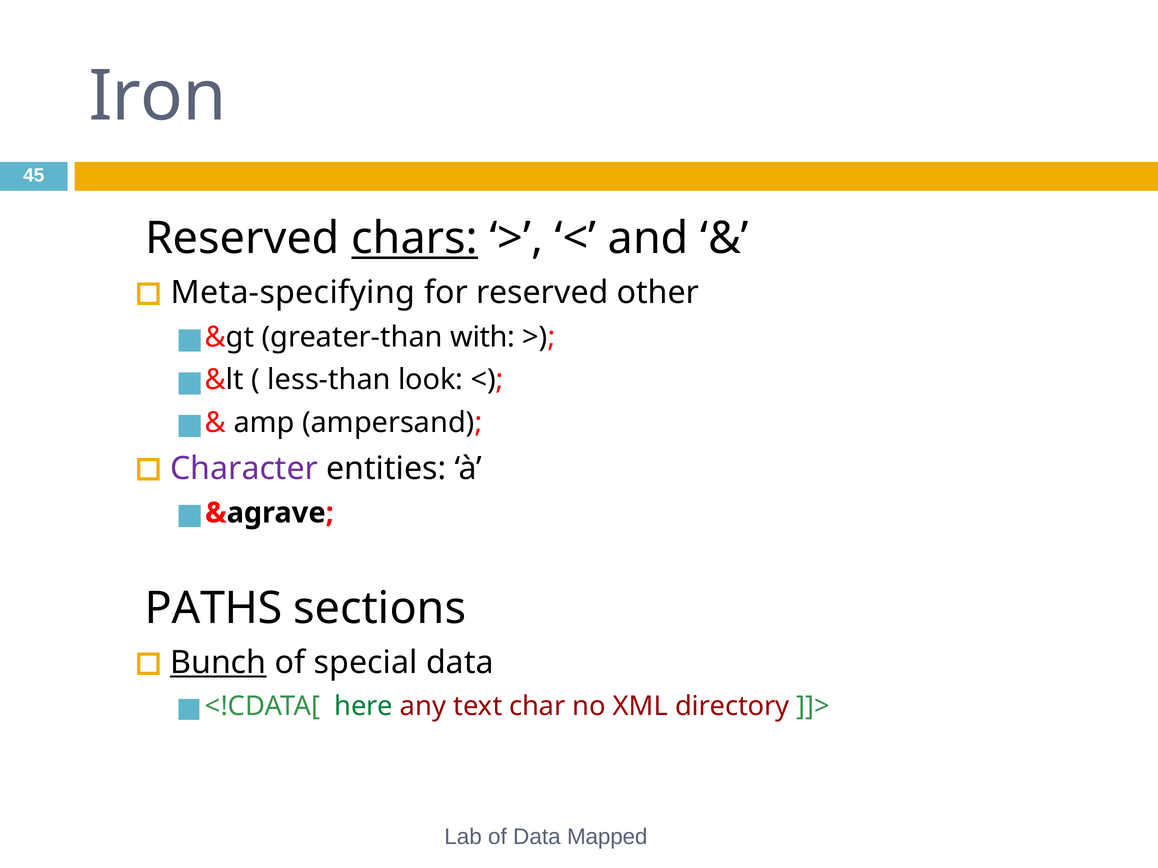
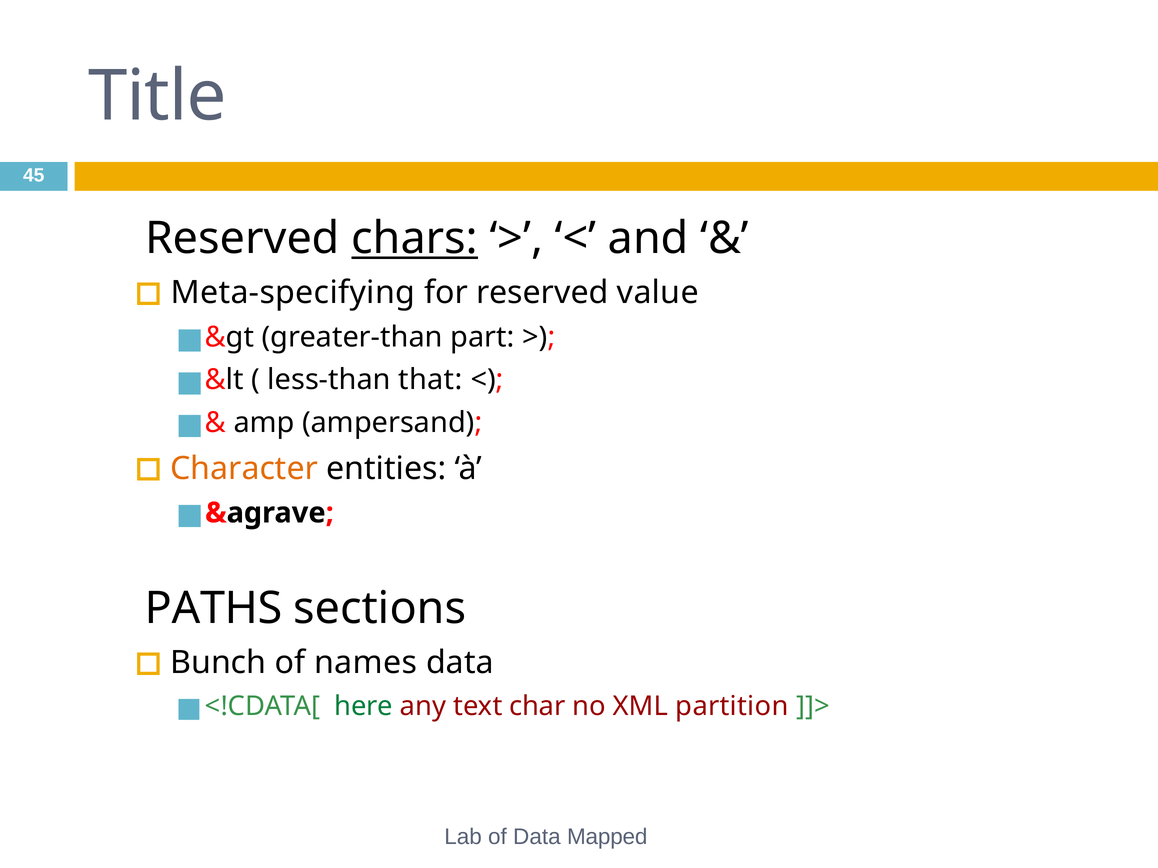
Iron: Iron -> Title
other: other -> value
with: with -> part
look: look -> that
Character colour: purple -> orange
Bunch underline: present -> none
special: special -> names
directory: directory -> partition
